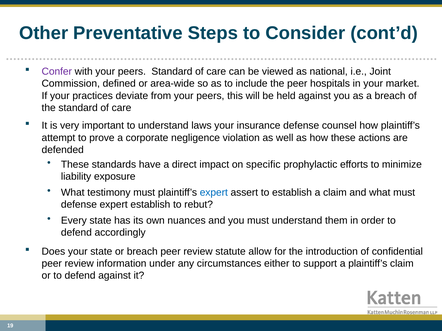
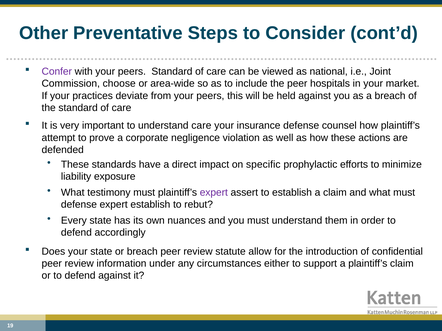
defined: defined -> choose
understand laws: laws -> care
expert at (214, 193) colour: blue -> purple
